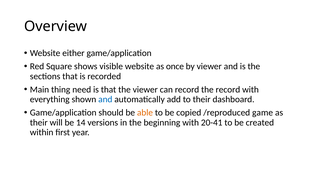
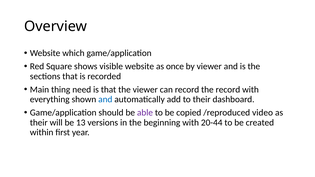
either: either -> which
able colour: orange -> purple
game: game -> video
14: 14 -> 13
20-41: 20-41 -> 20-44
